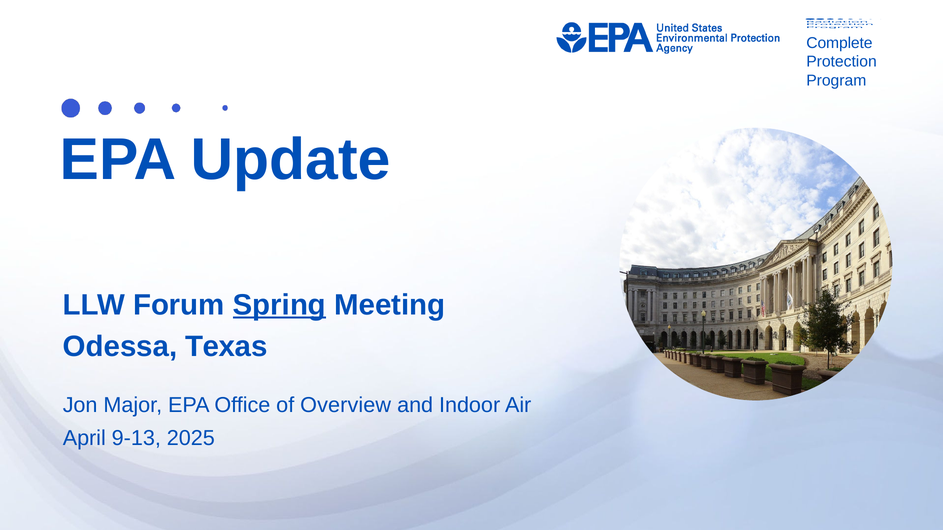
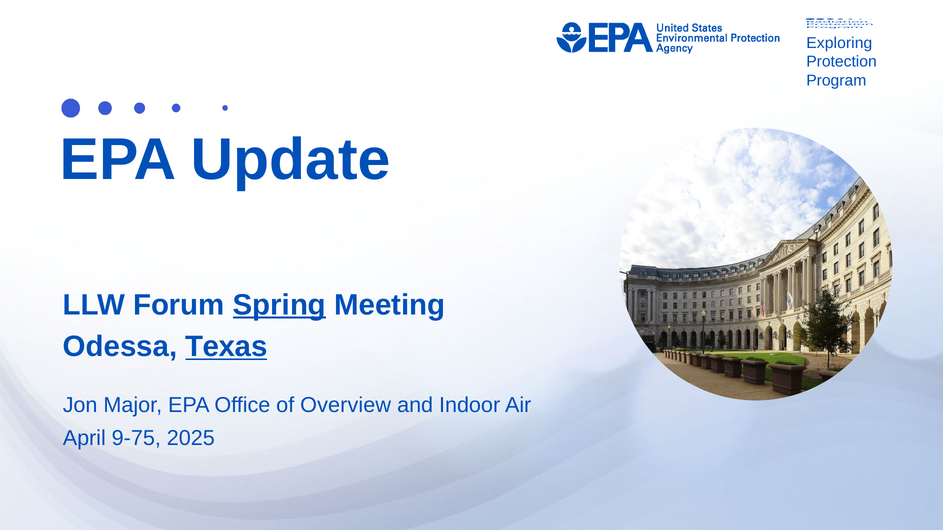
Complete: Complete -> Exploring
Texas underline: none -> present
9-13: 9-13 -> 9-75
